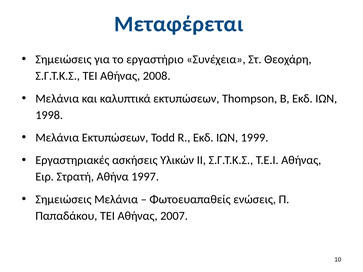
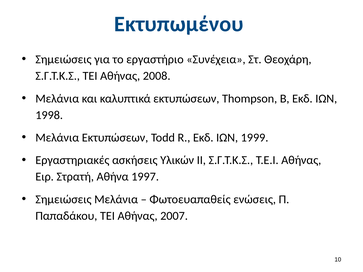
Μεταφέρεται: Μεταφέρεται -> Εκτυπωμένου
